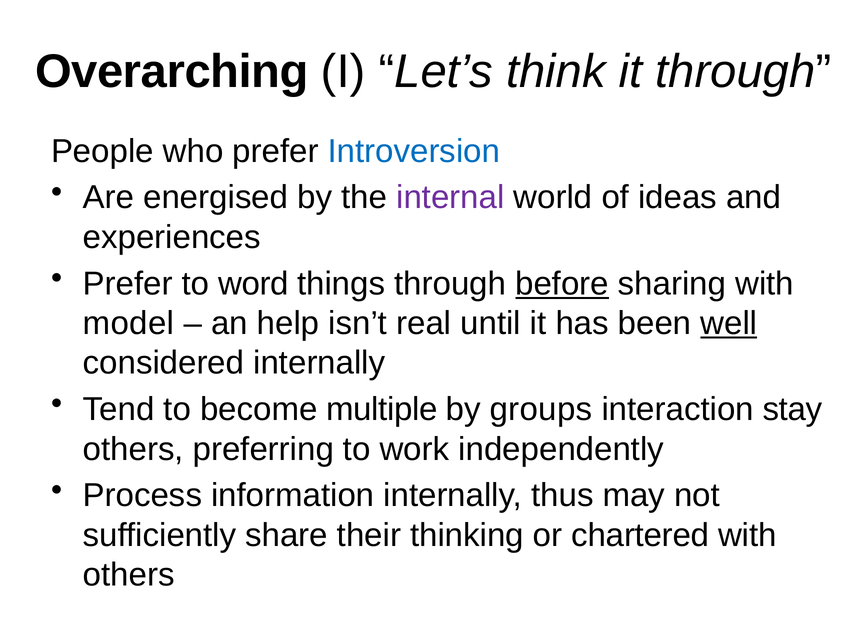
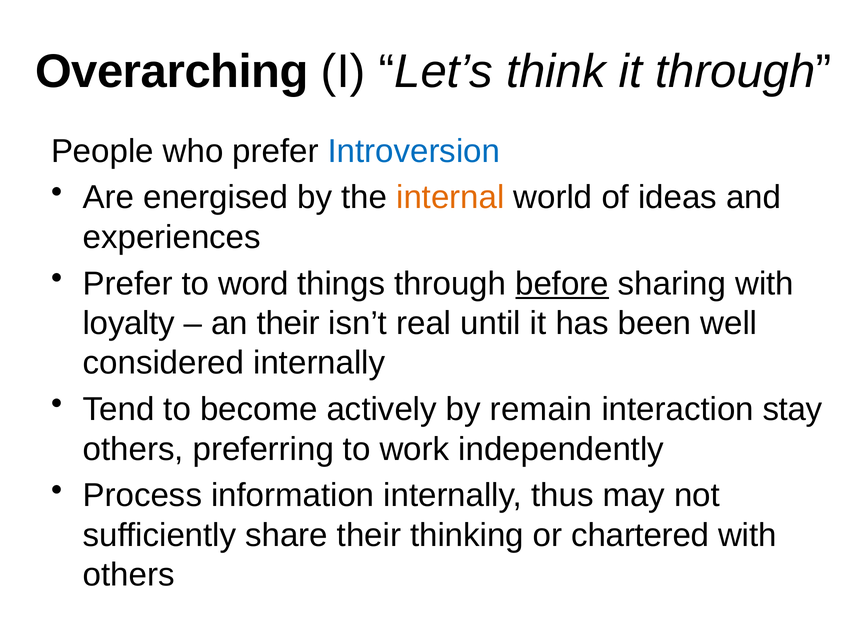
internal colour: purple -> orange
model: model -> loyalty
an help: help -> their
well underline: present -> none
multiple: multiple -> actively
groups: groups -> remain
